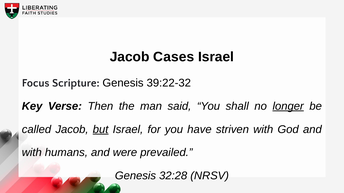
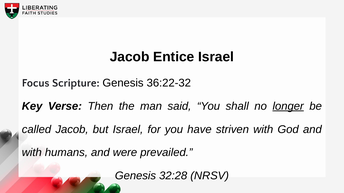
Cases: Cases -> Entice
39:22-32: 39:22-32 -> 36:22-32
but underline: present -> none
